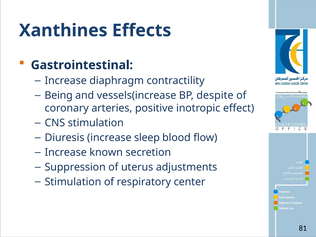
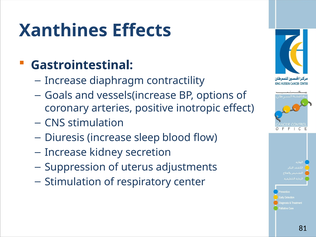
Being: Being -> Goals
despite: despite -> options
known: known -> kidney
